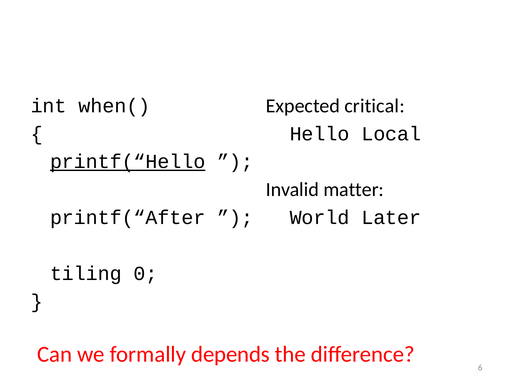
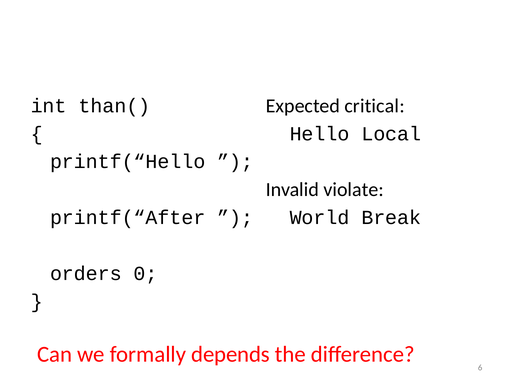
when(: when( -> than(
printf(“Hello underline: present -> none
matter: matter -> violate
Later: Later -> Break
tiling: tiling -> orders
